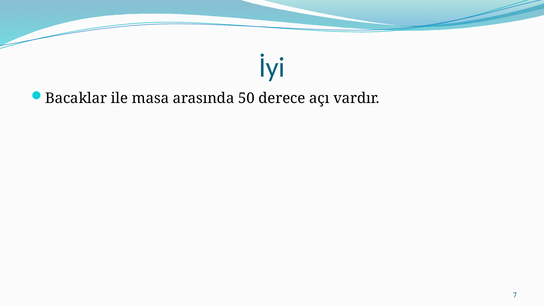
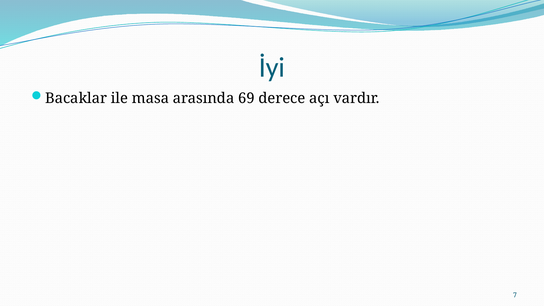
50: 50 -> 69
